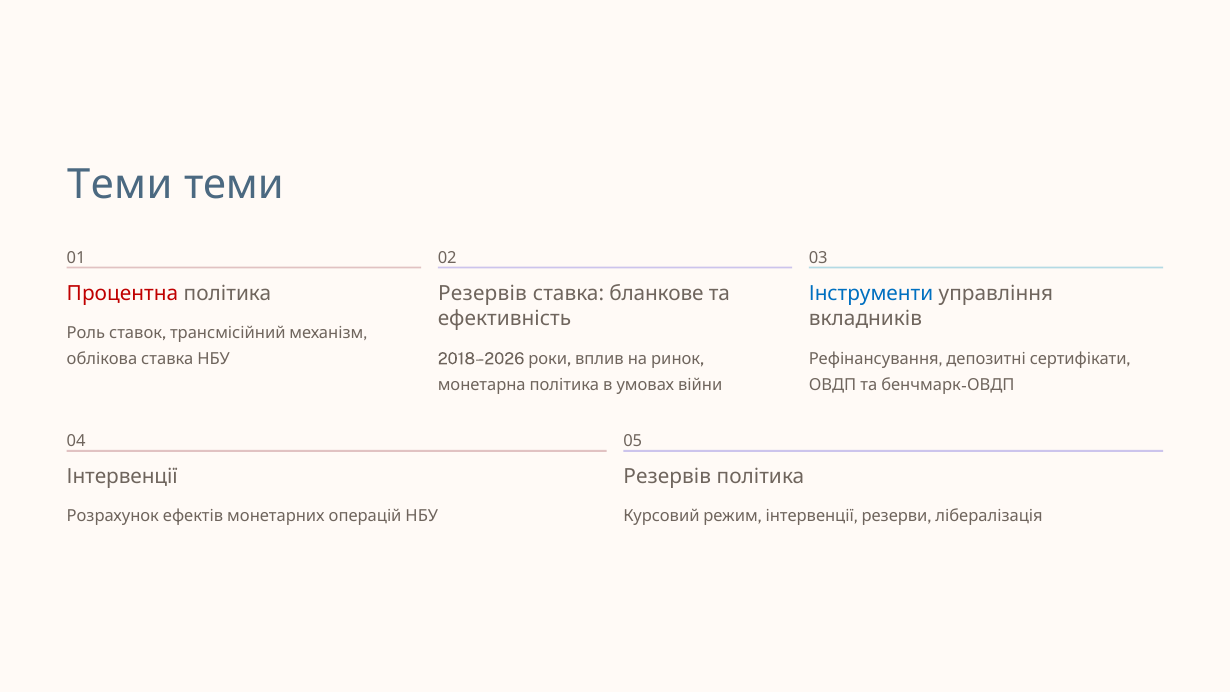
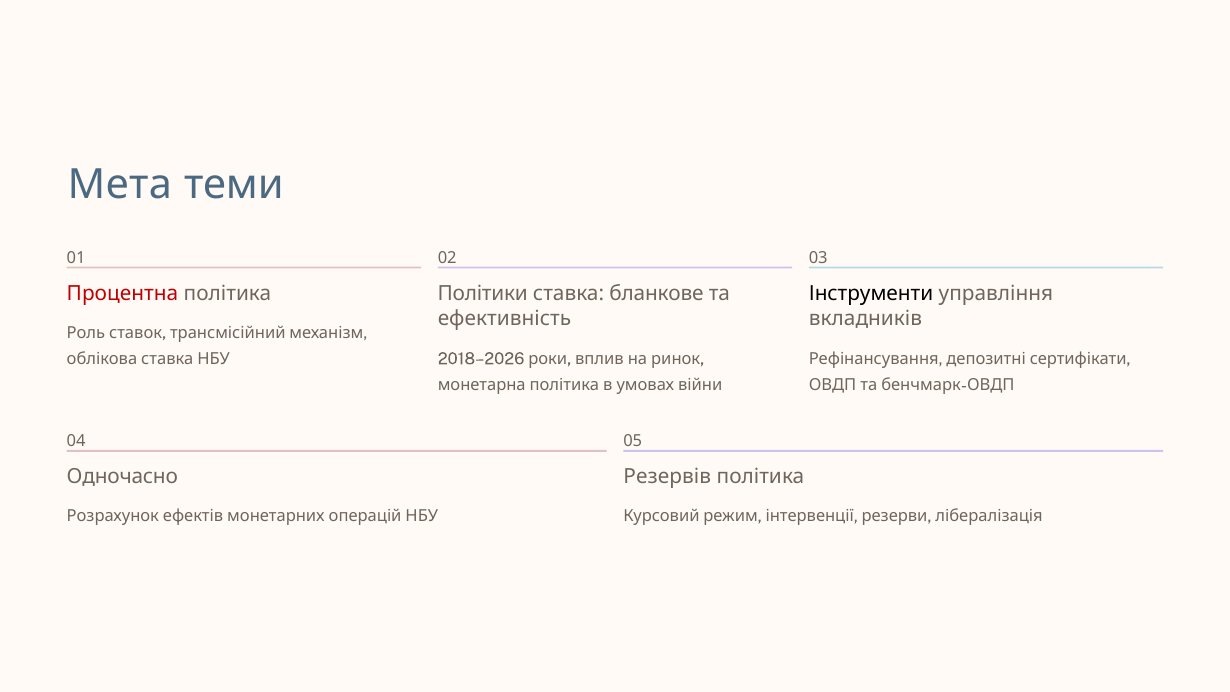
Теми at (120, 184): Теми -> Мета
Резервів at (483, 293): Резервів -> Політики
Інструменти colour: blue -> black
Інтервенції at (122, 477): Інтервенції -> Одночасно
